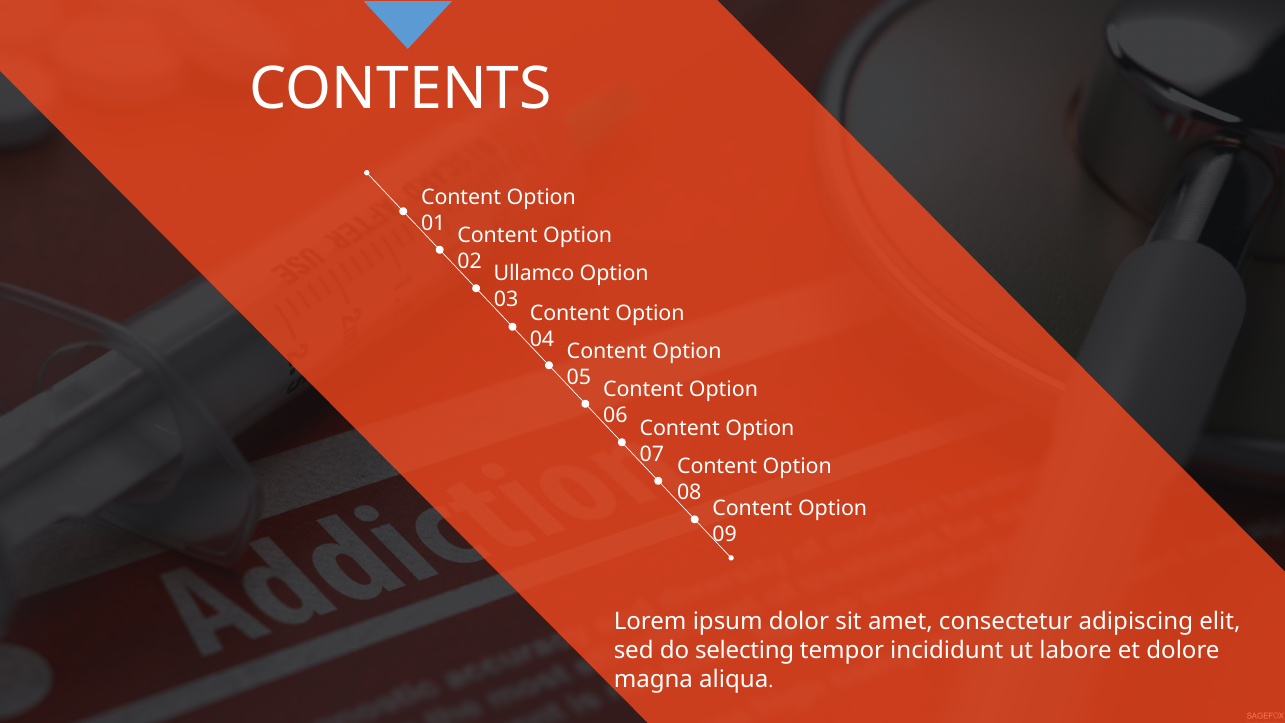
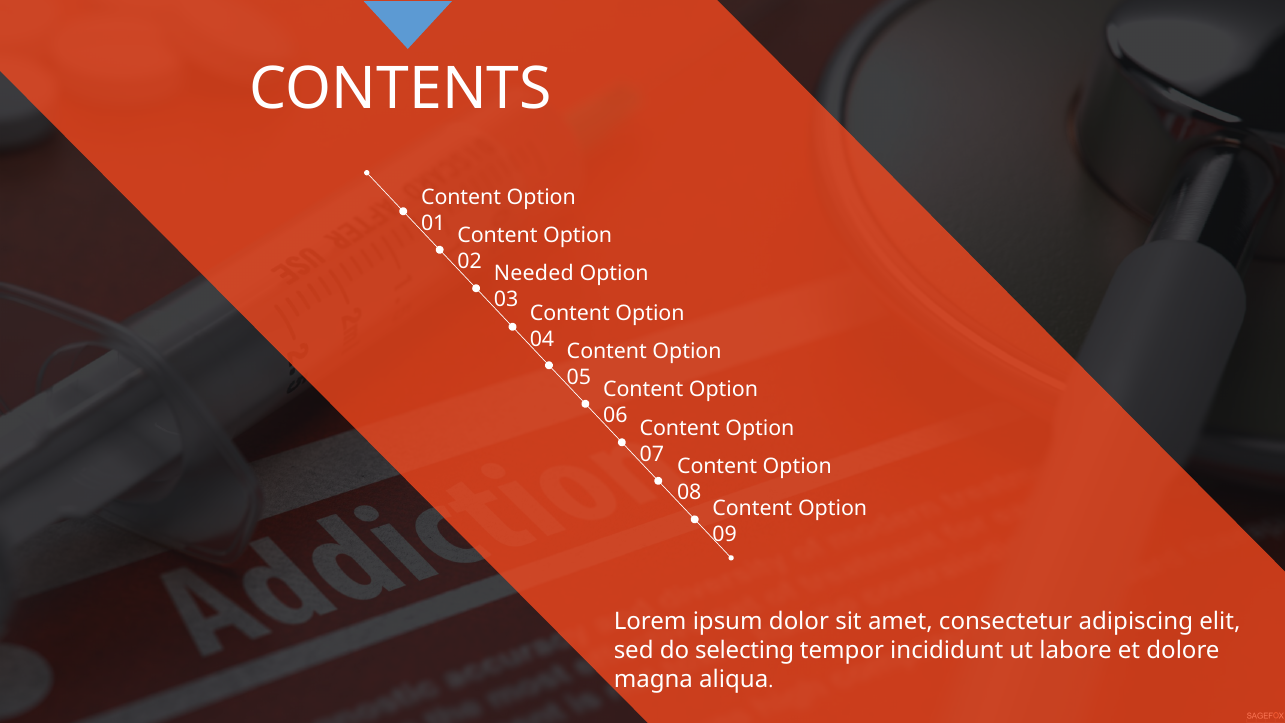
Ullamco: Ullamco -> Needed
